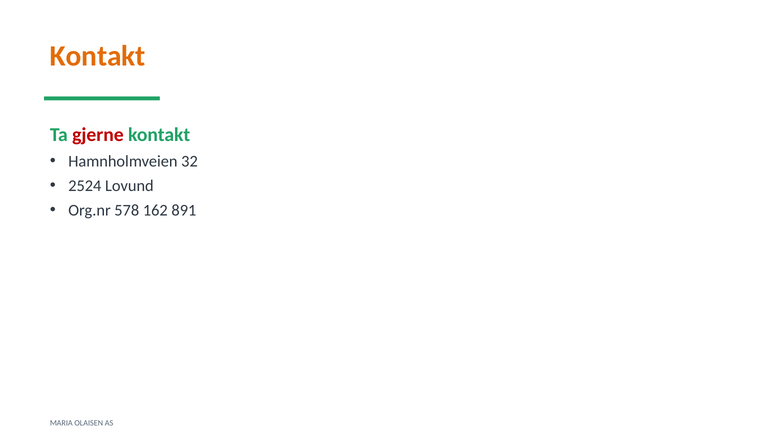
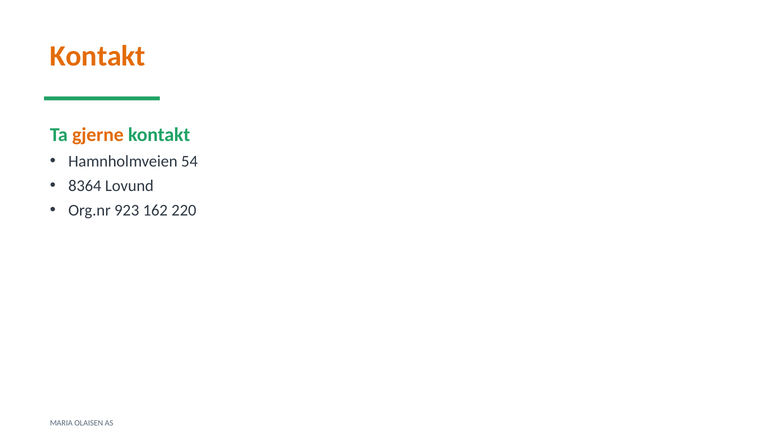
gjerne colour: red -> orange
32: 32 -> 54
2524: 2524 -> 8364
578: 578 -> 923
891: 891 -> 220
